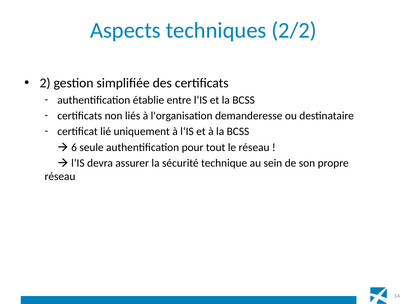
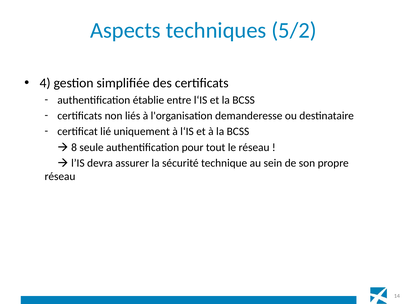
2/2: 2/2 -> 5/2
2: 2 -> 4
6: 6 -> 8
